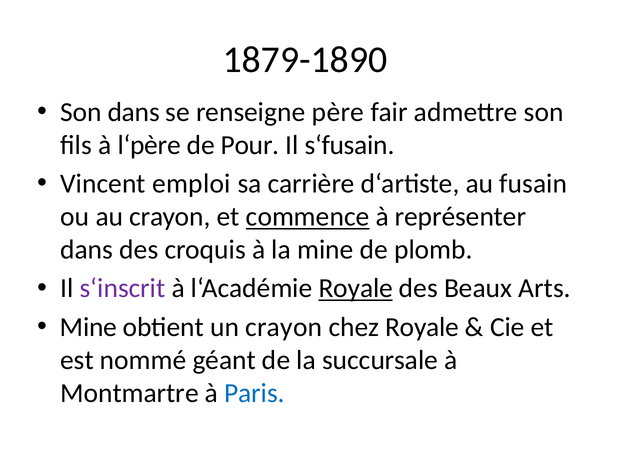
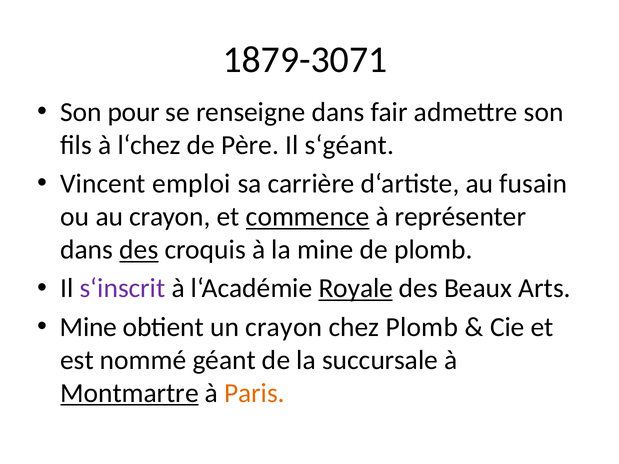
1879-1890: 1879-1890 -> 1879-3071
Son dans: dans -> pour
renseigne père: père -> dans
l‘père: l‘père -> l‘chez
Pour: Pour -> Père
s‘fusain: s‘fusain -> s‘géant
des at (139, 250) underline: none -> present
chez Royale: Royale -> Plomb
Montmartre underline: none -> present
Paris colour: blue -> orange
